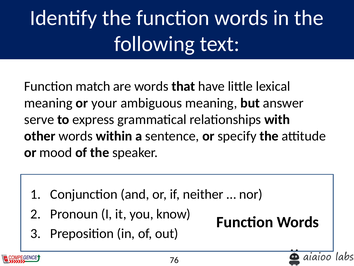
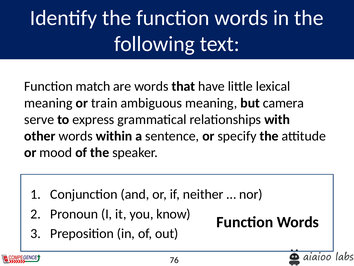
your: your -> train
answer: answer -> camera
